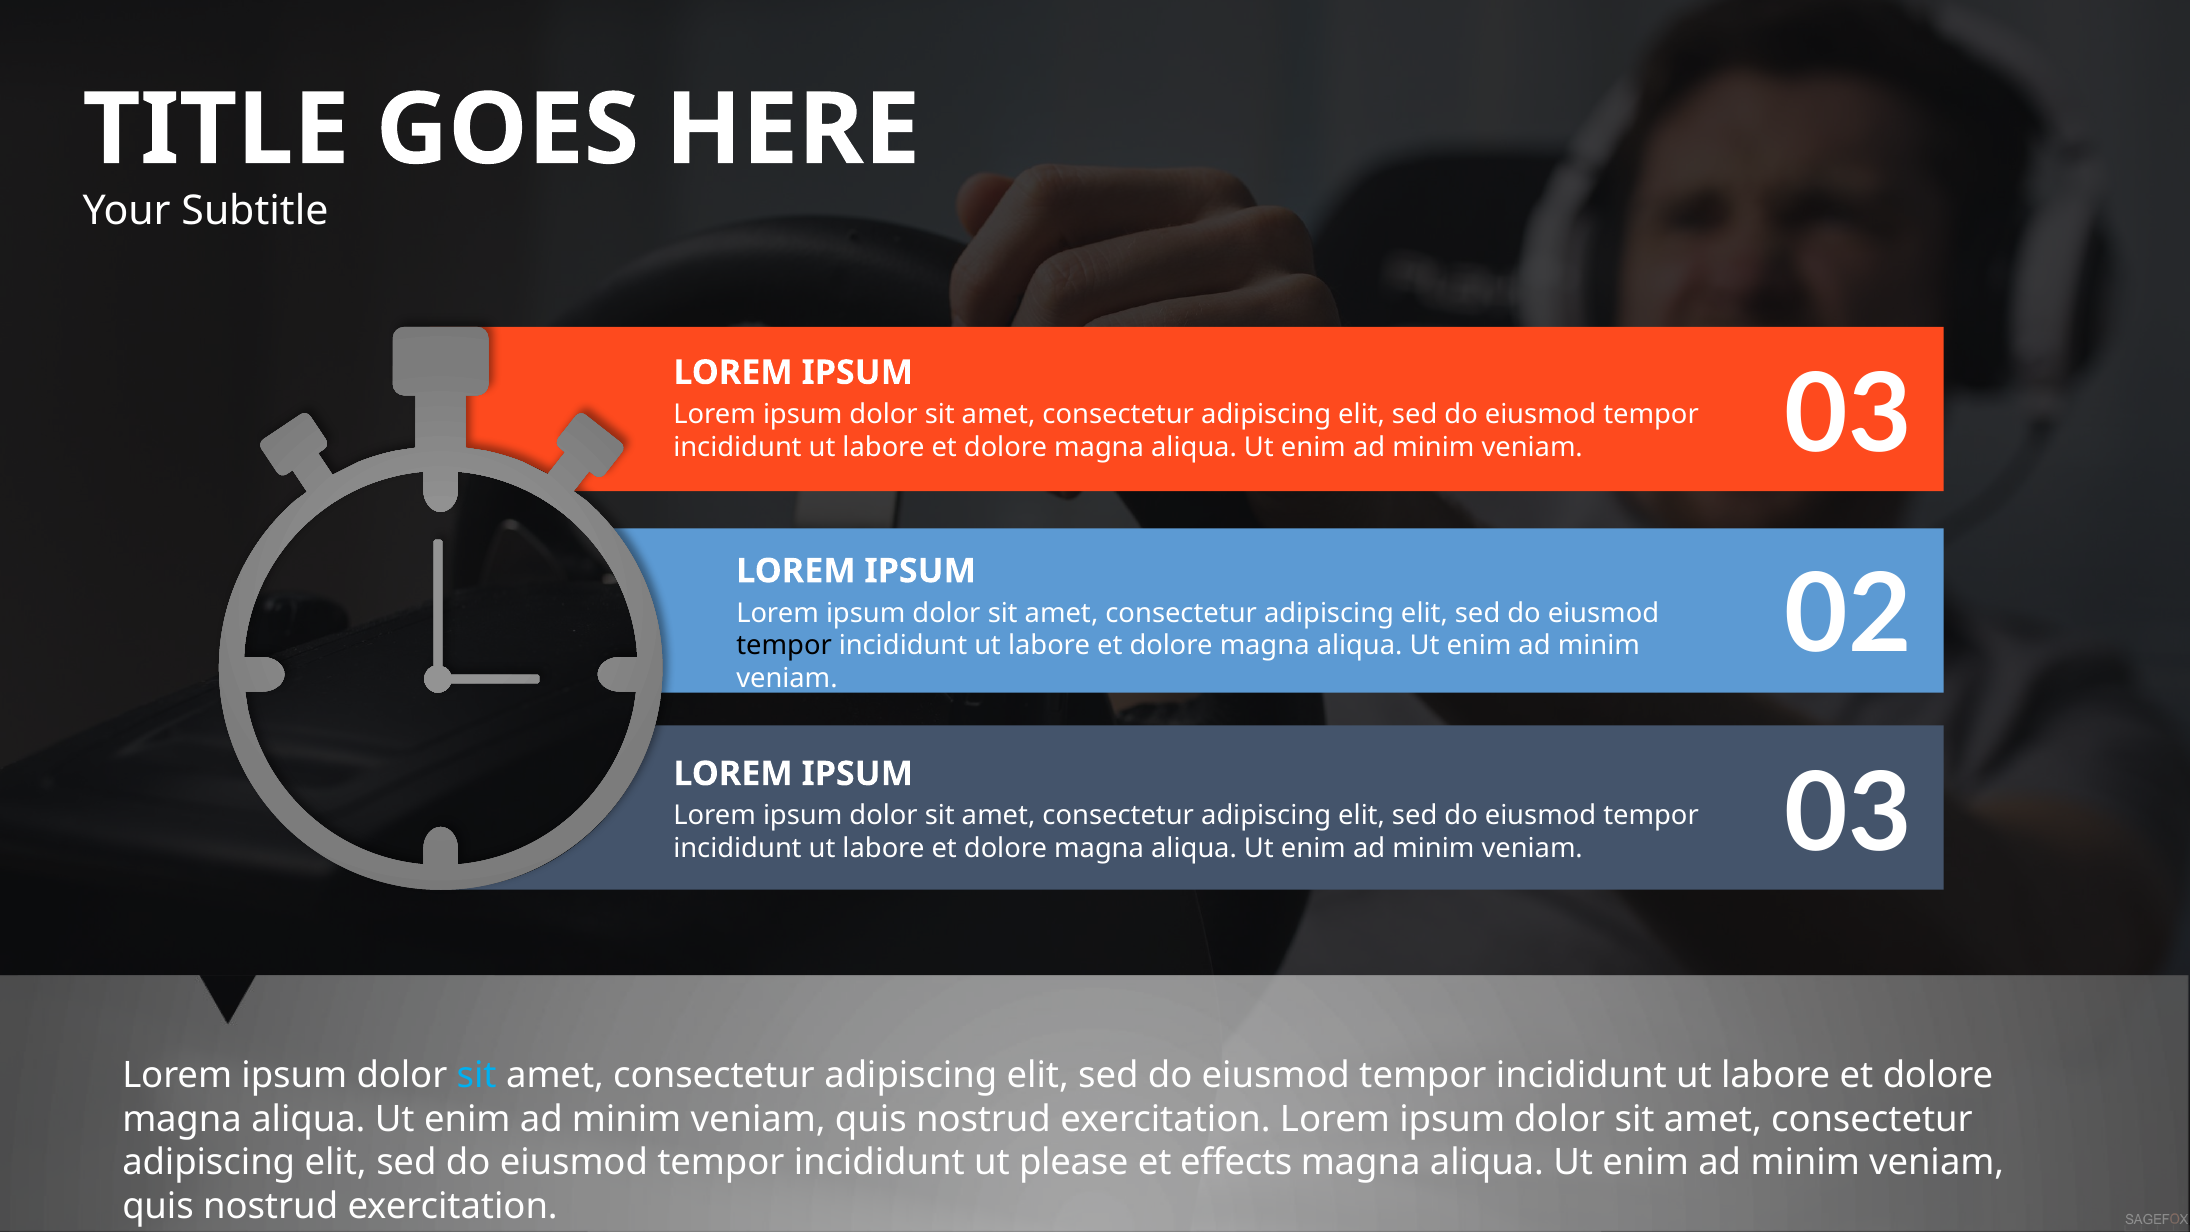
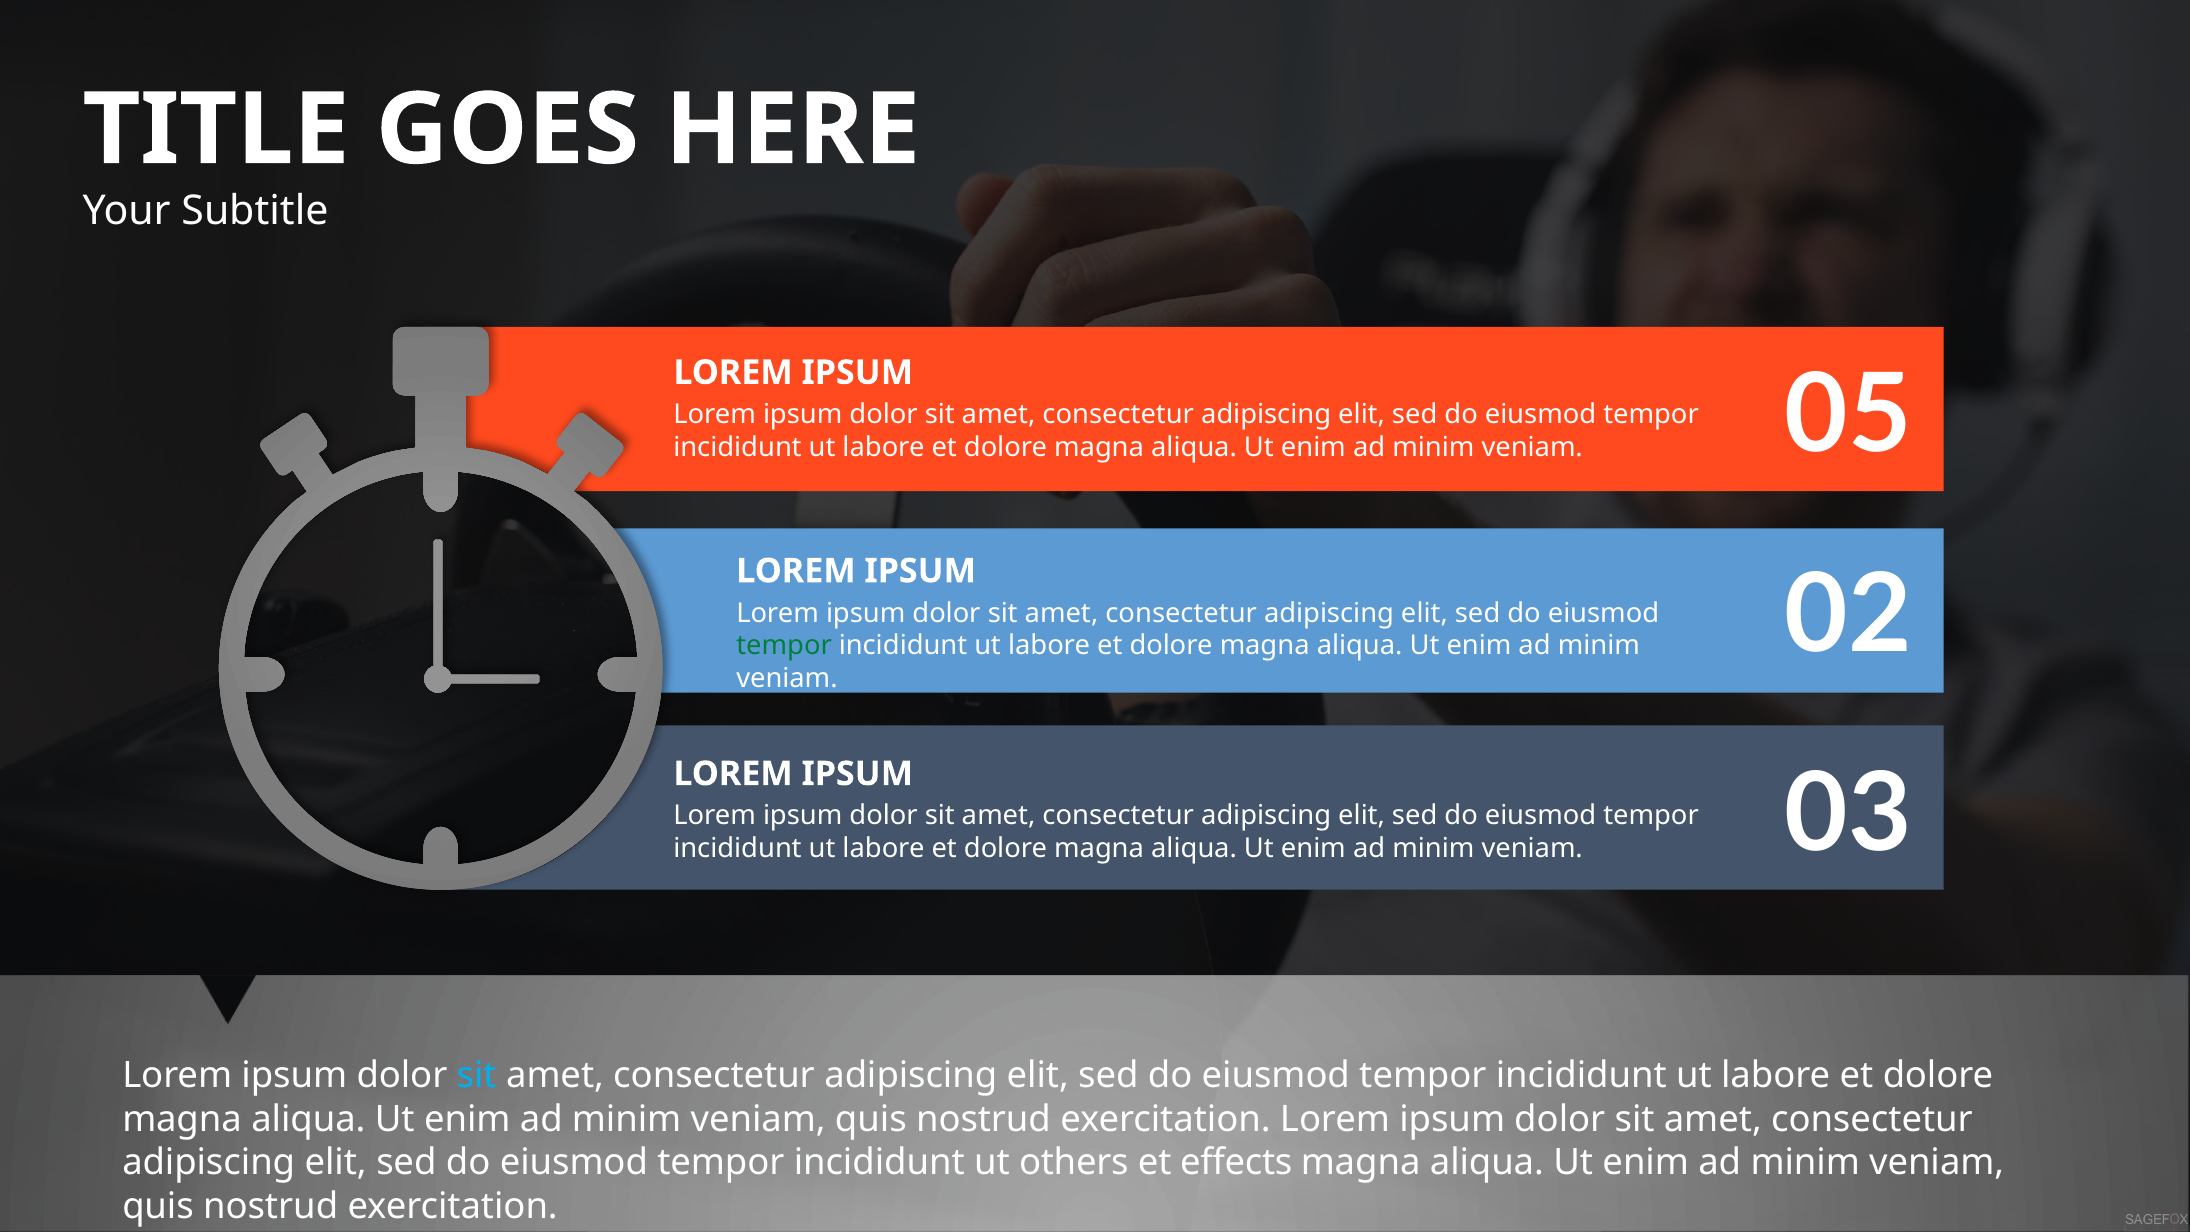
veniam 03: 03 -> 05
tempor at (784, 646) colour: black -> green
please: please -> others
